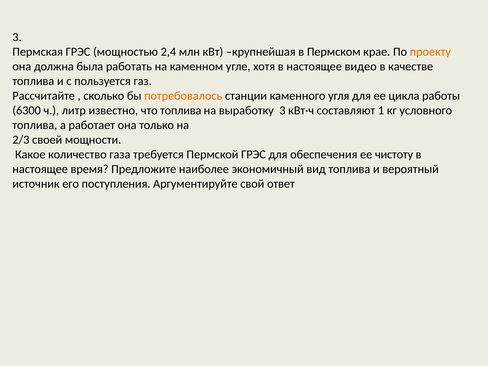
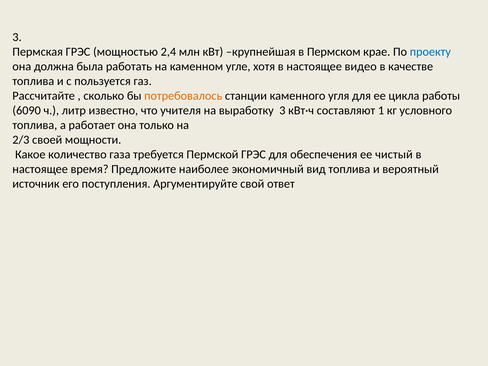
проекту colour: orange -> blue
6300: 6300 -> 6090
что топлива: топлива -> учителя
чистоту: чистоту -> чистый
